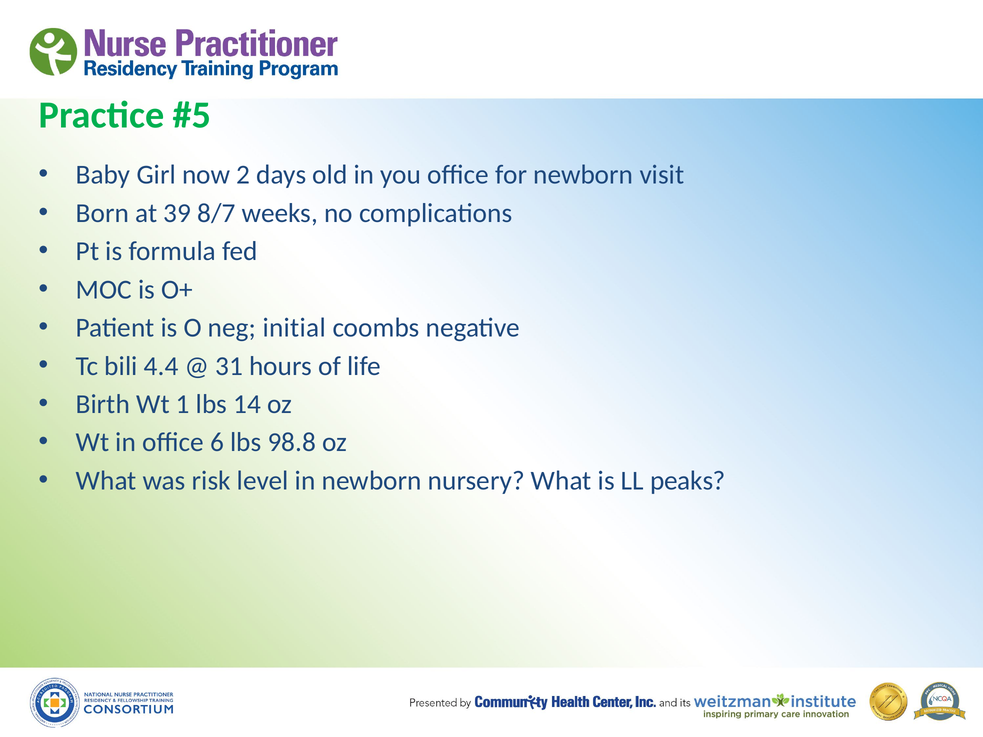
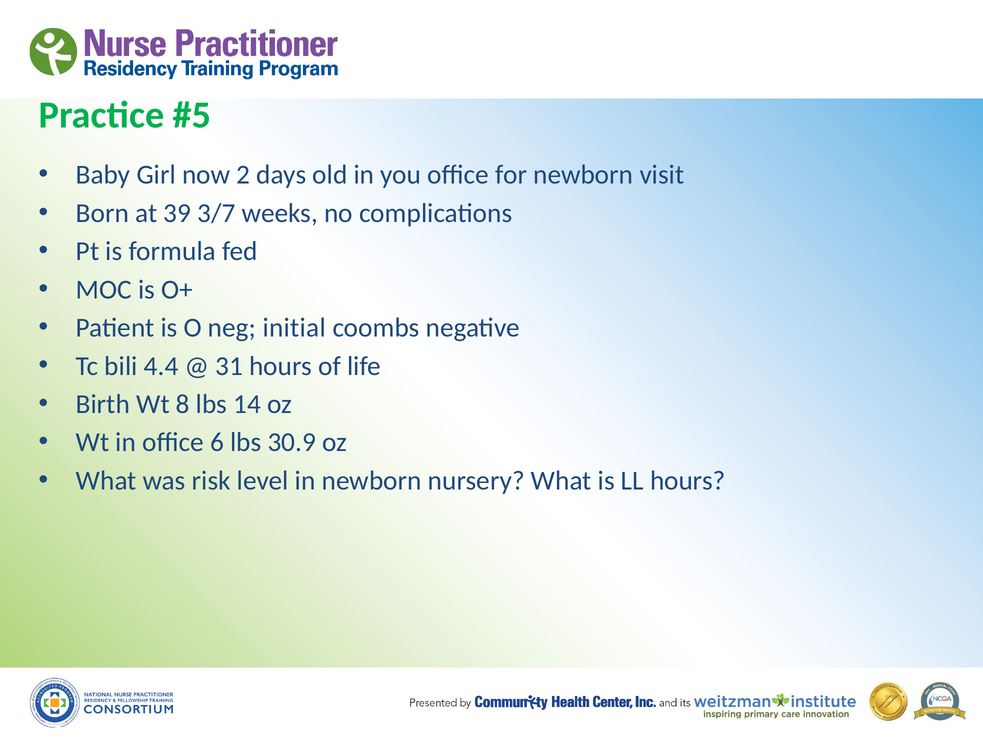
8/7: 8/7 -> 3/7
1: 1 -> 8
98.8: 98.8 -> 30.9
LL peaks: peaks -> hours
